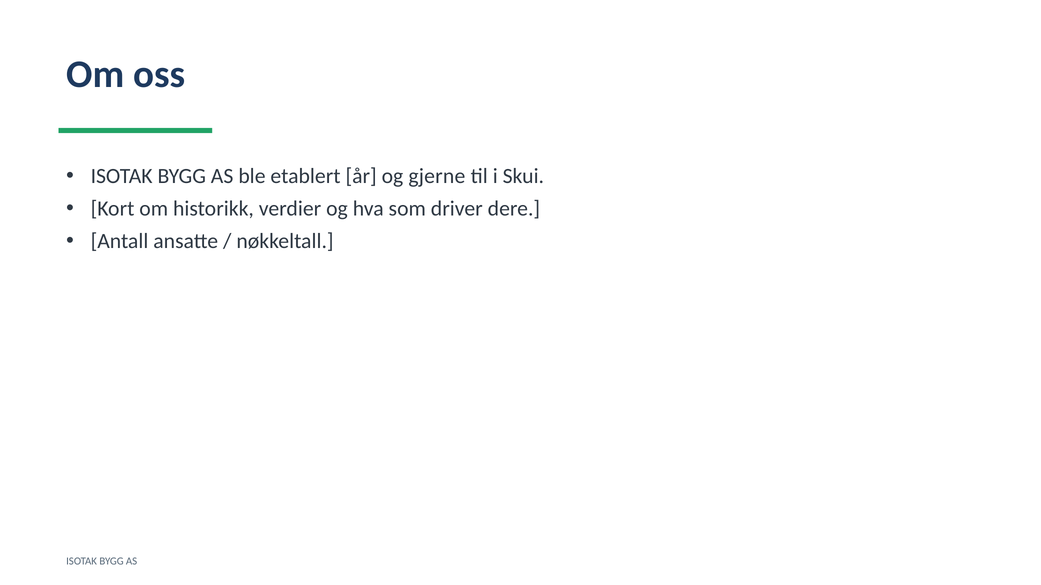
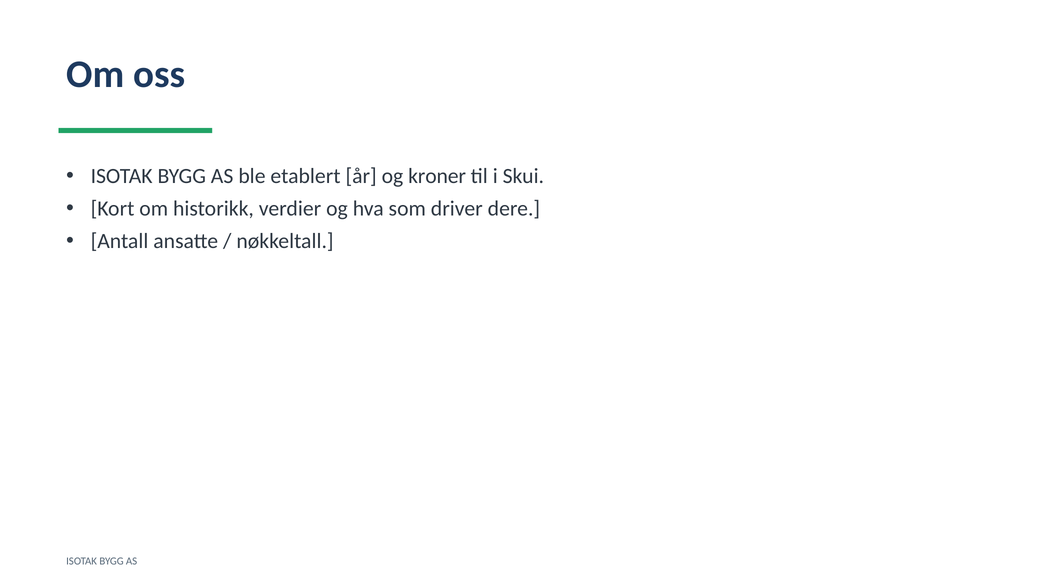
gjerne: gjerne -> kroner
